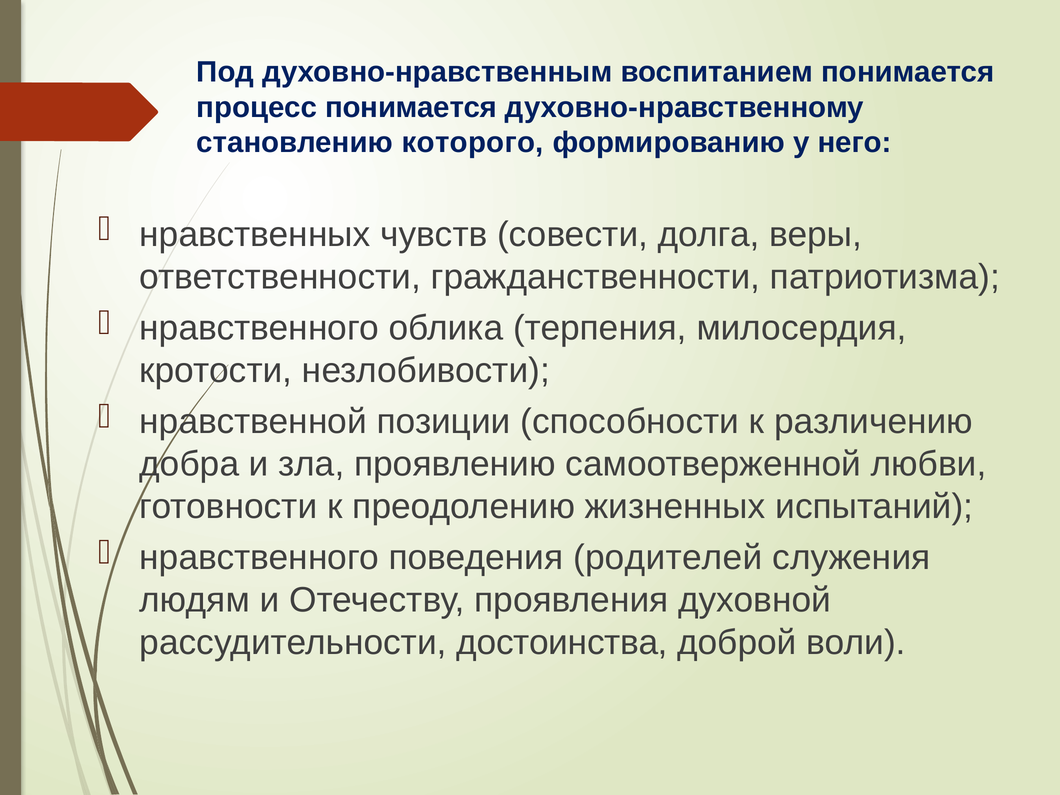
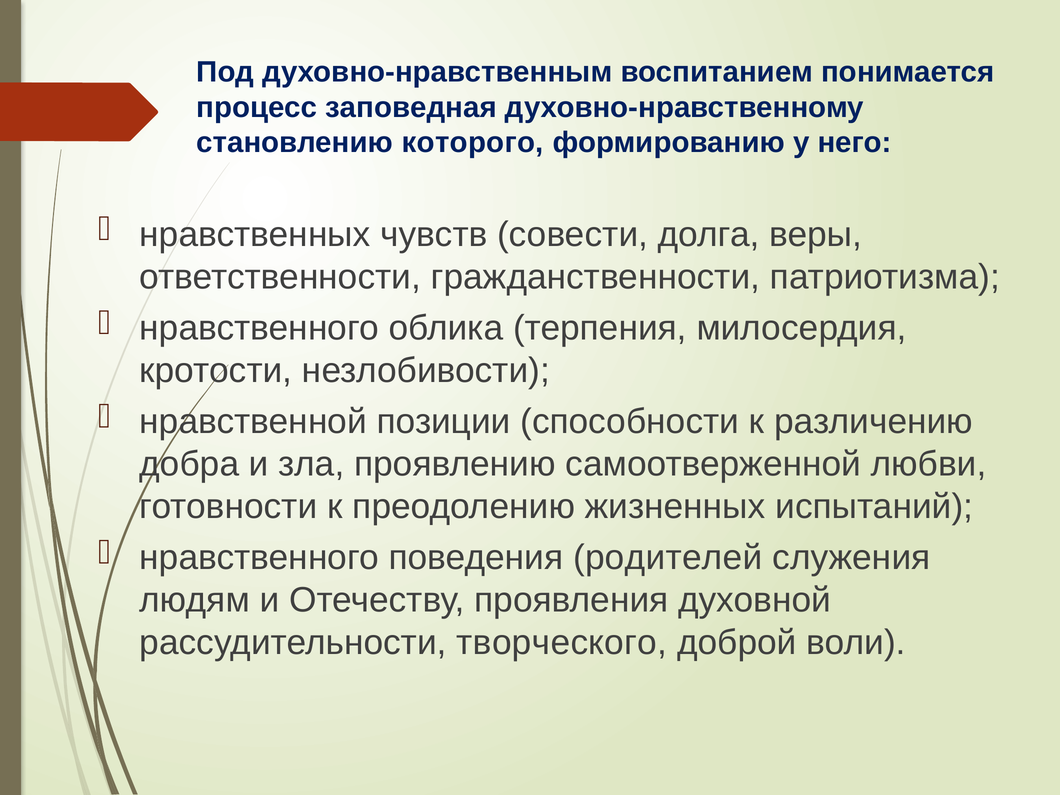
процесс понимается: понимается -> заповедная
достоинства: достоинства -> творческого
